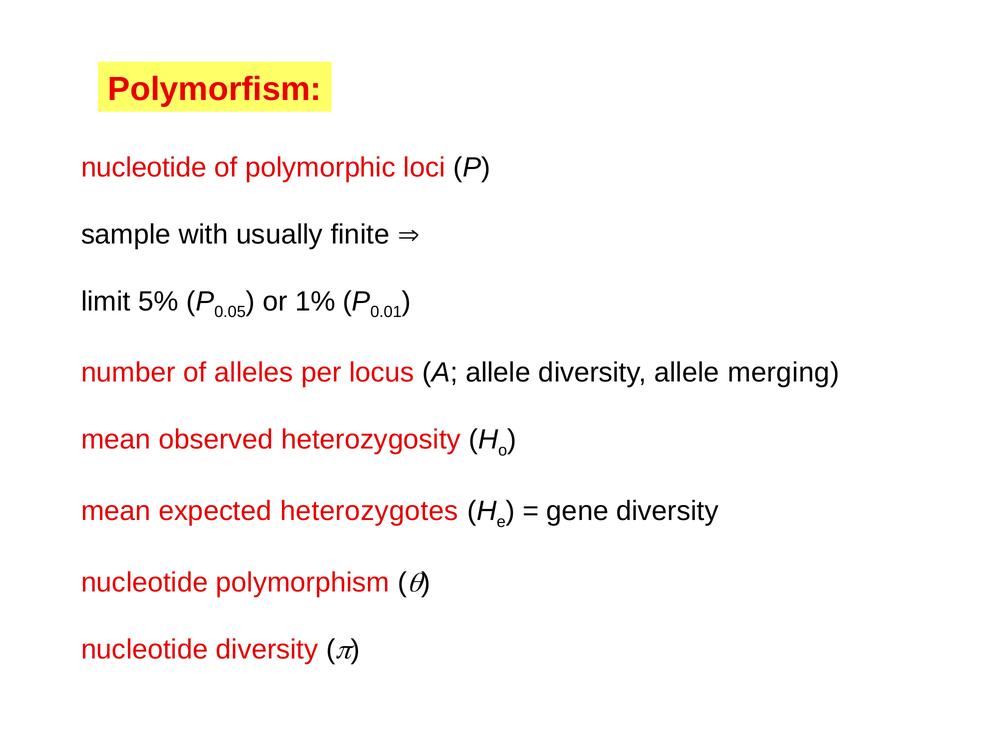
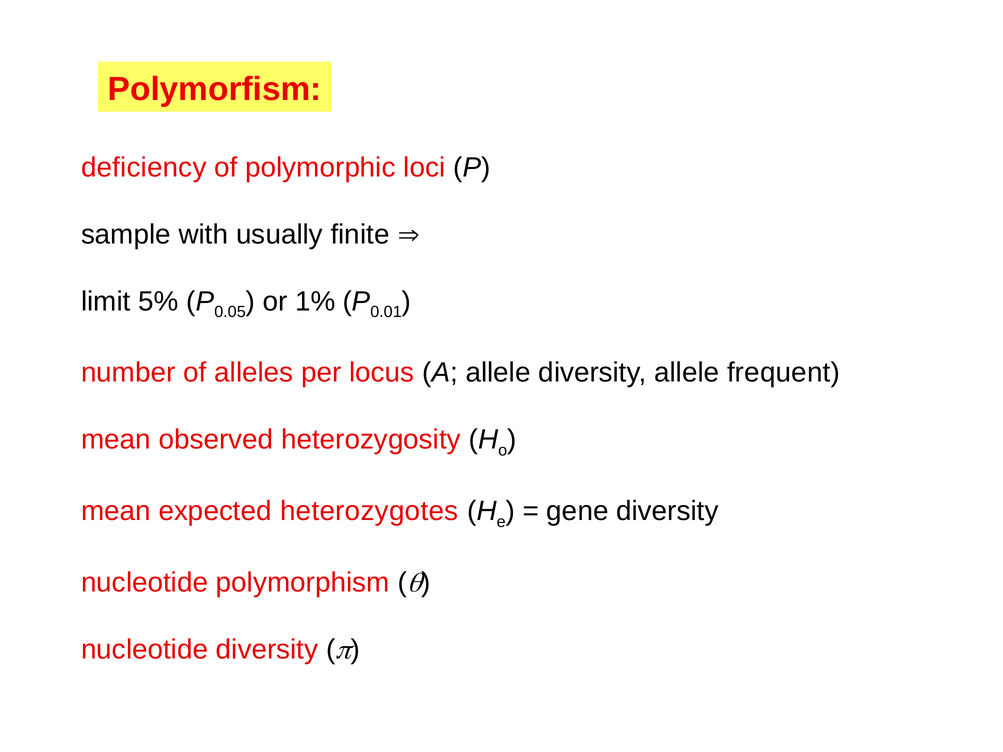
nucleotide at (144, 168): nucleotide -> deficiency
merging: merging -> frequent
